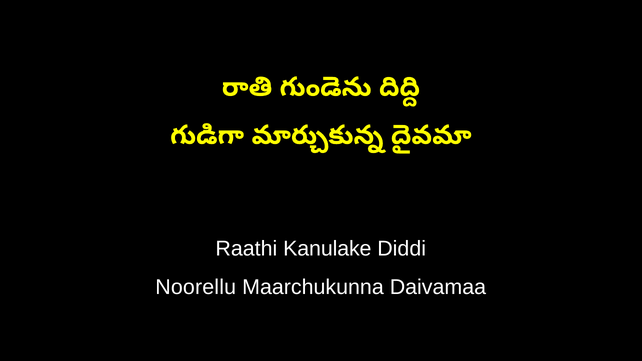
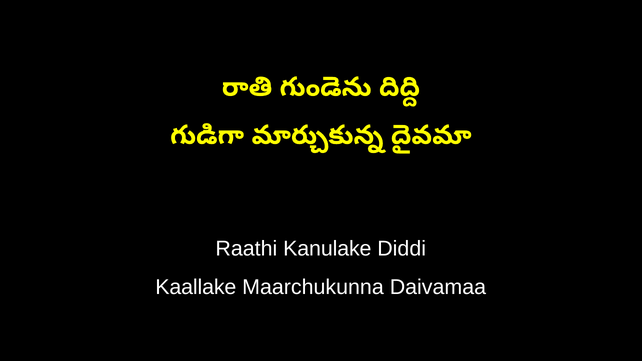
Noorellu: Noorellu -> Kaallake
